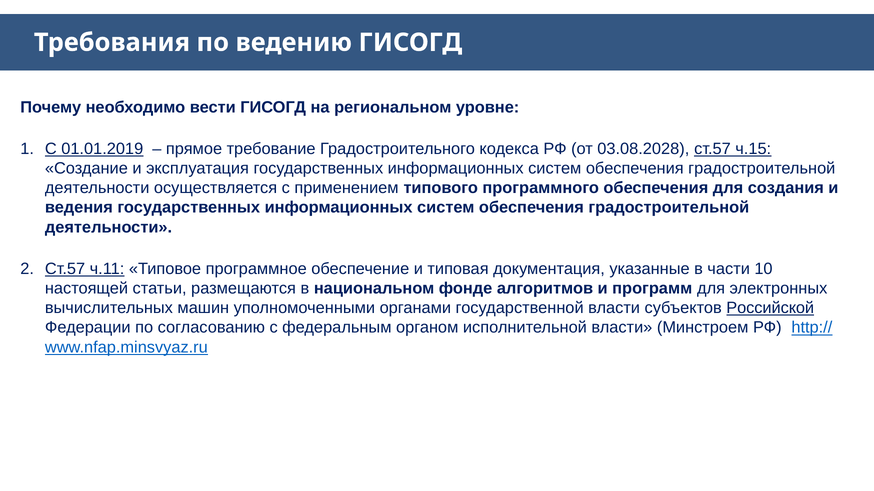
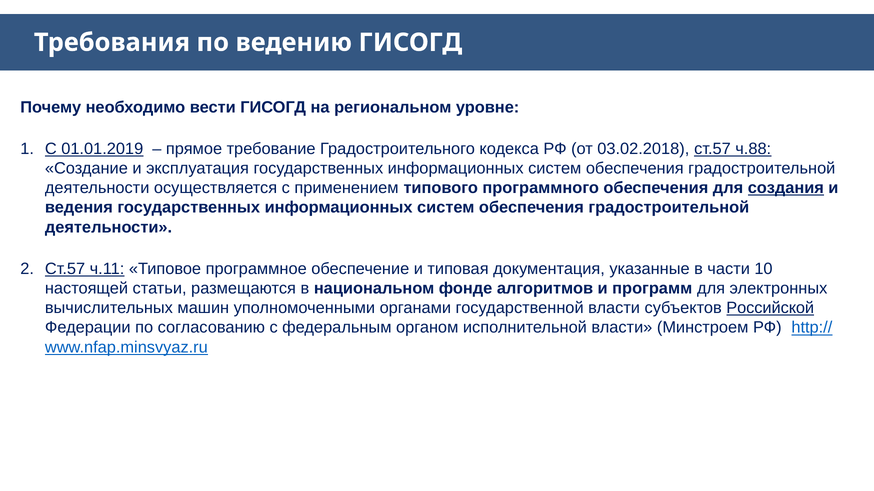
03.08.2028: 03.08.2028 -> 03.02.2018
ч.15: ч.15 -> ч.88
создания underline: none -> present
